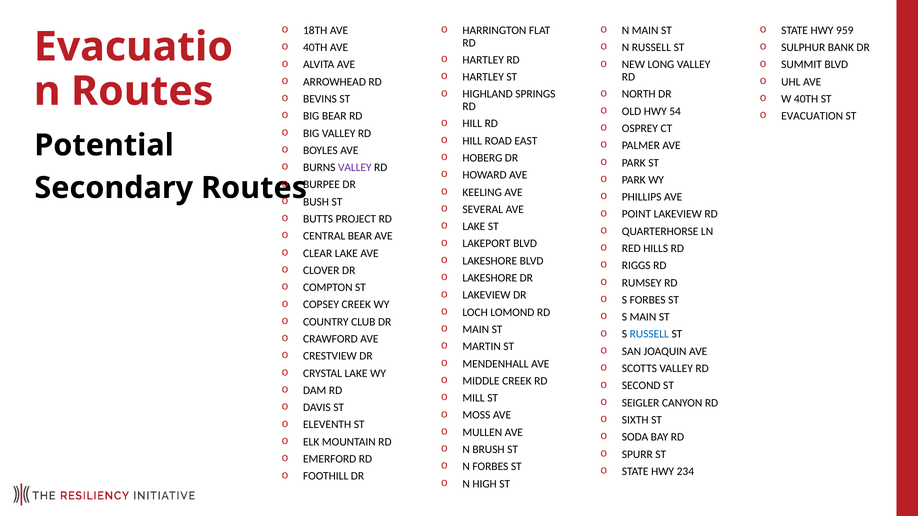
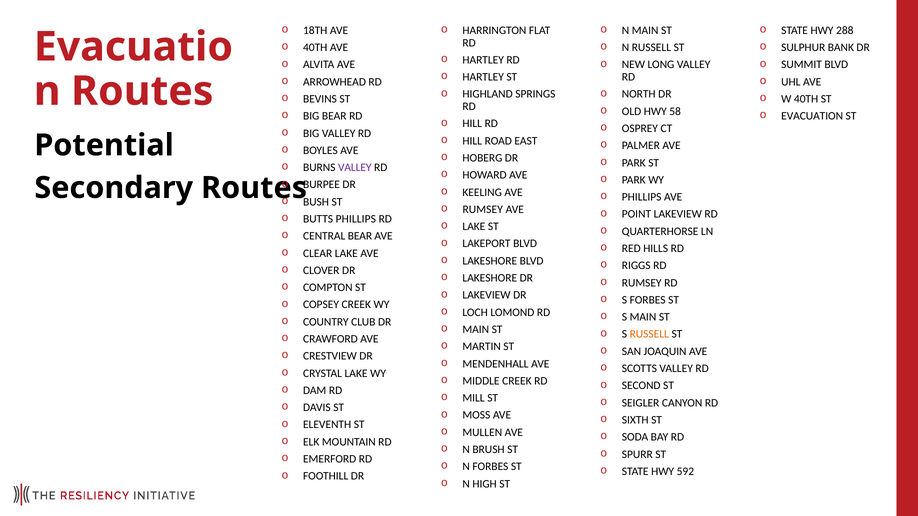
959: 959 -> 288
54: 54 -> 58
SEVERAL at (483, 210): SEVERAL -> RUMSEY
BUTTS PROJECT: PROJECT -> PHILLIPS
RUSSELL at (649, 334) colour: blue -> orange
234: 234 -> 592
